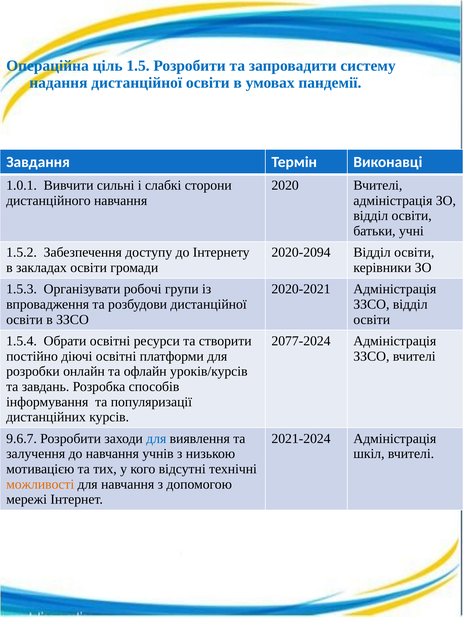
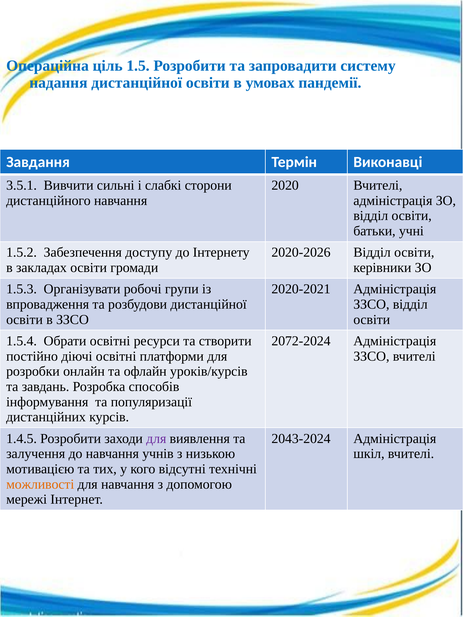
1.0.1: 1.0.1 -> 3.5.1
2020-2094: 2020-2094 -> 2020-2026
2077-2024: 2077-2024 -> 2072-2024
9.6.7: 9.6.7 -> 1.4.5
для at (156, 439) colour: blue -> purple
2021-2024: 2021-2024 -> 2043-2024
